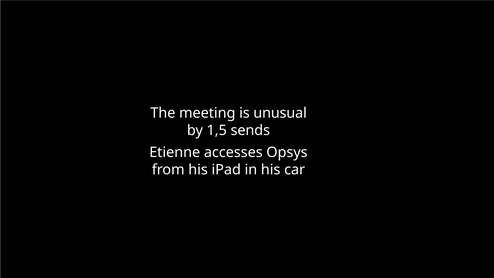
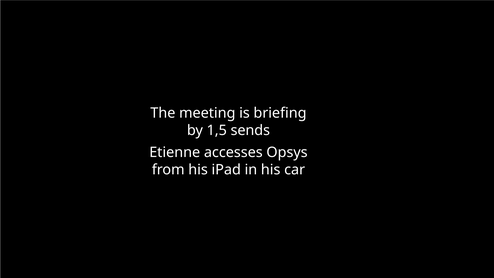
unusual: unusual -> briefing
